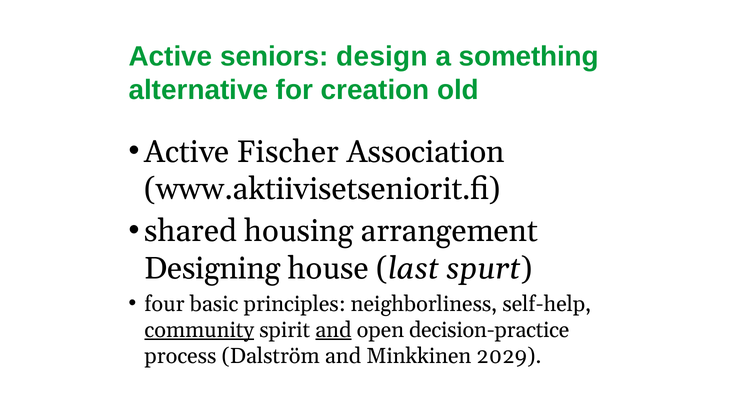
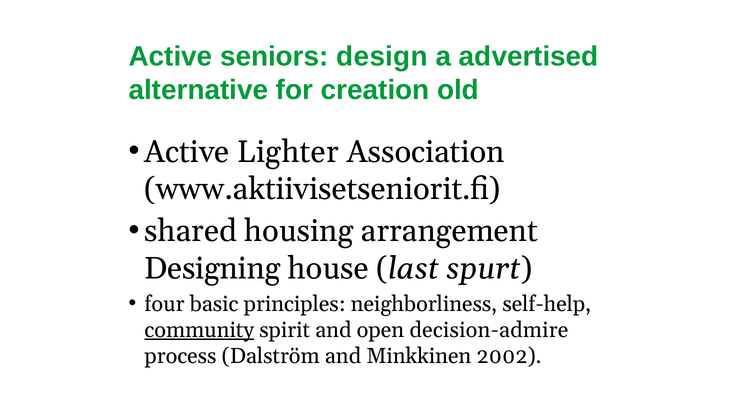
something: something -> advertised
Fischer: Fischer -> Lighter
and at (333, 330) underline: present -> none
decision-practice: decision-practice -> decision-admire
2029: 2029 -> 2002
